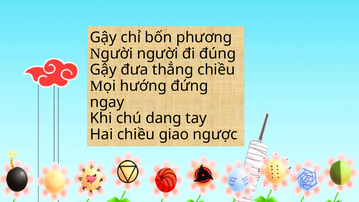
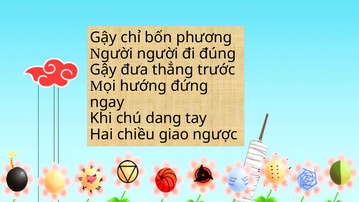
thẳng chiều: chiều -> trước
